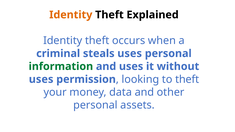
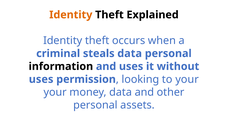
steals uses: uses -> data
information colour: green -> black
to theft: theft -> your
